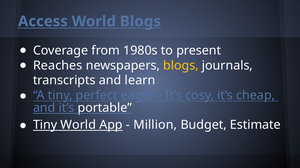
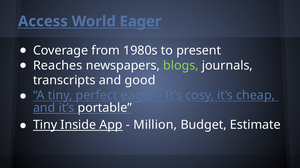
World Blogs: Blogs -> Eager
blogs at (181, 66) colour: yellow -> light green
learn: learn -> good
Tiny World: World -> Inside
